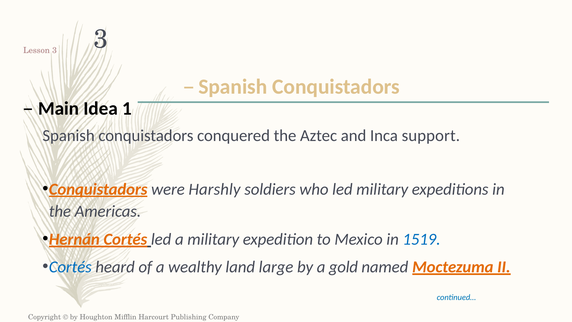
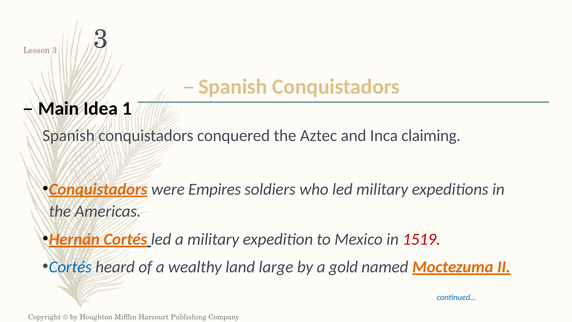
support: support -> claiming
Harshly: Harshly -> Empires
1519 colour: blue -> red
